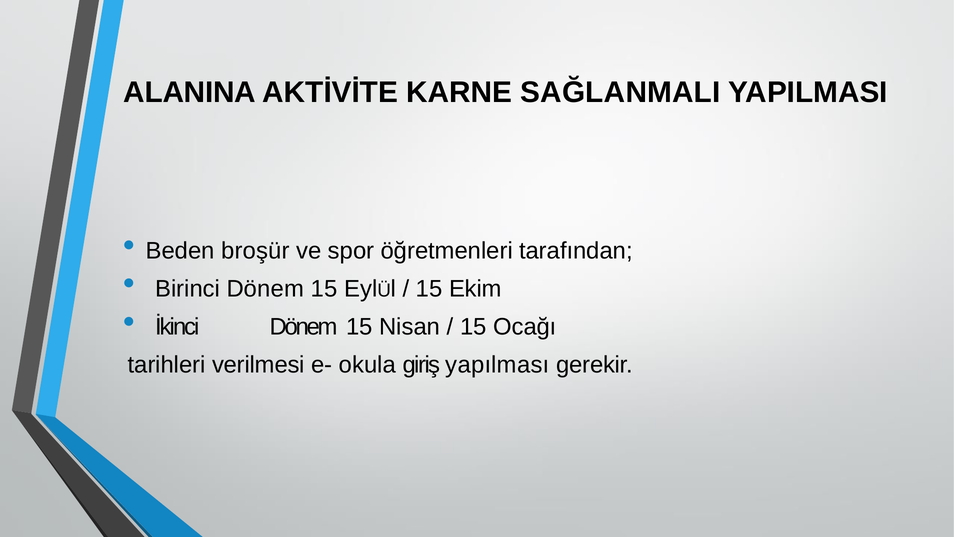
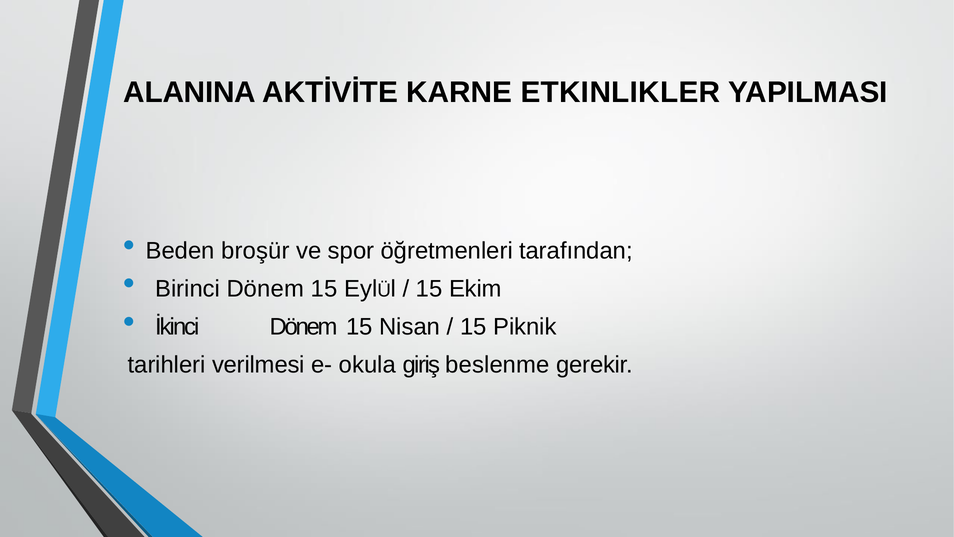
SAĞLANMALI: SAĞLANMALI -> ETKINLIKLER
Ocağı: Ocağı -> Piknik
yapılması: yapılması -> beslenme
